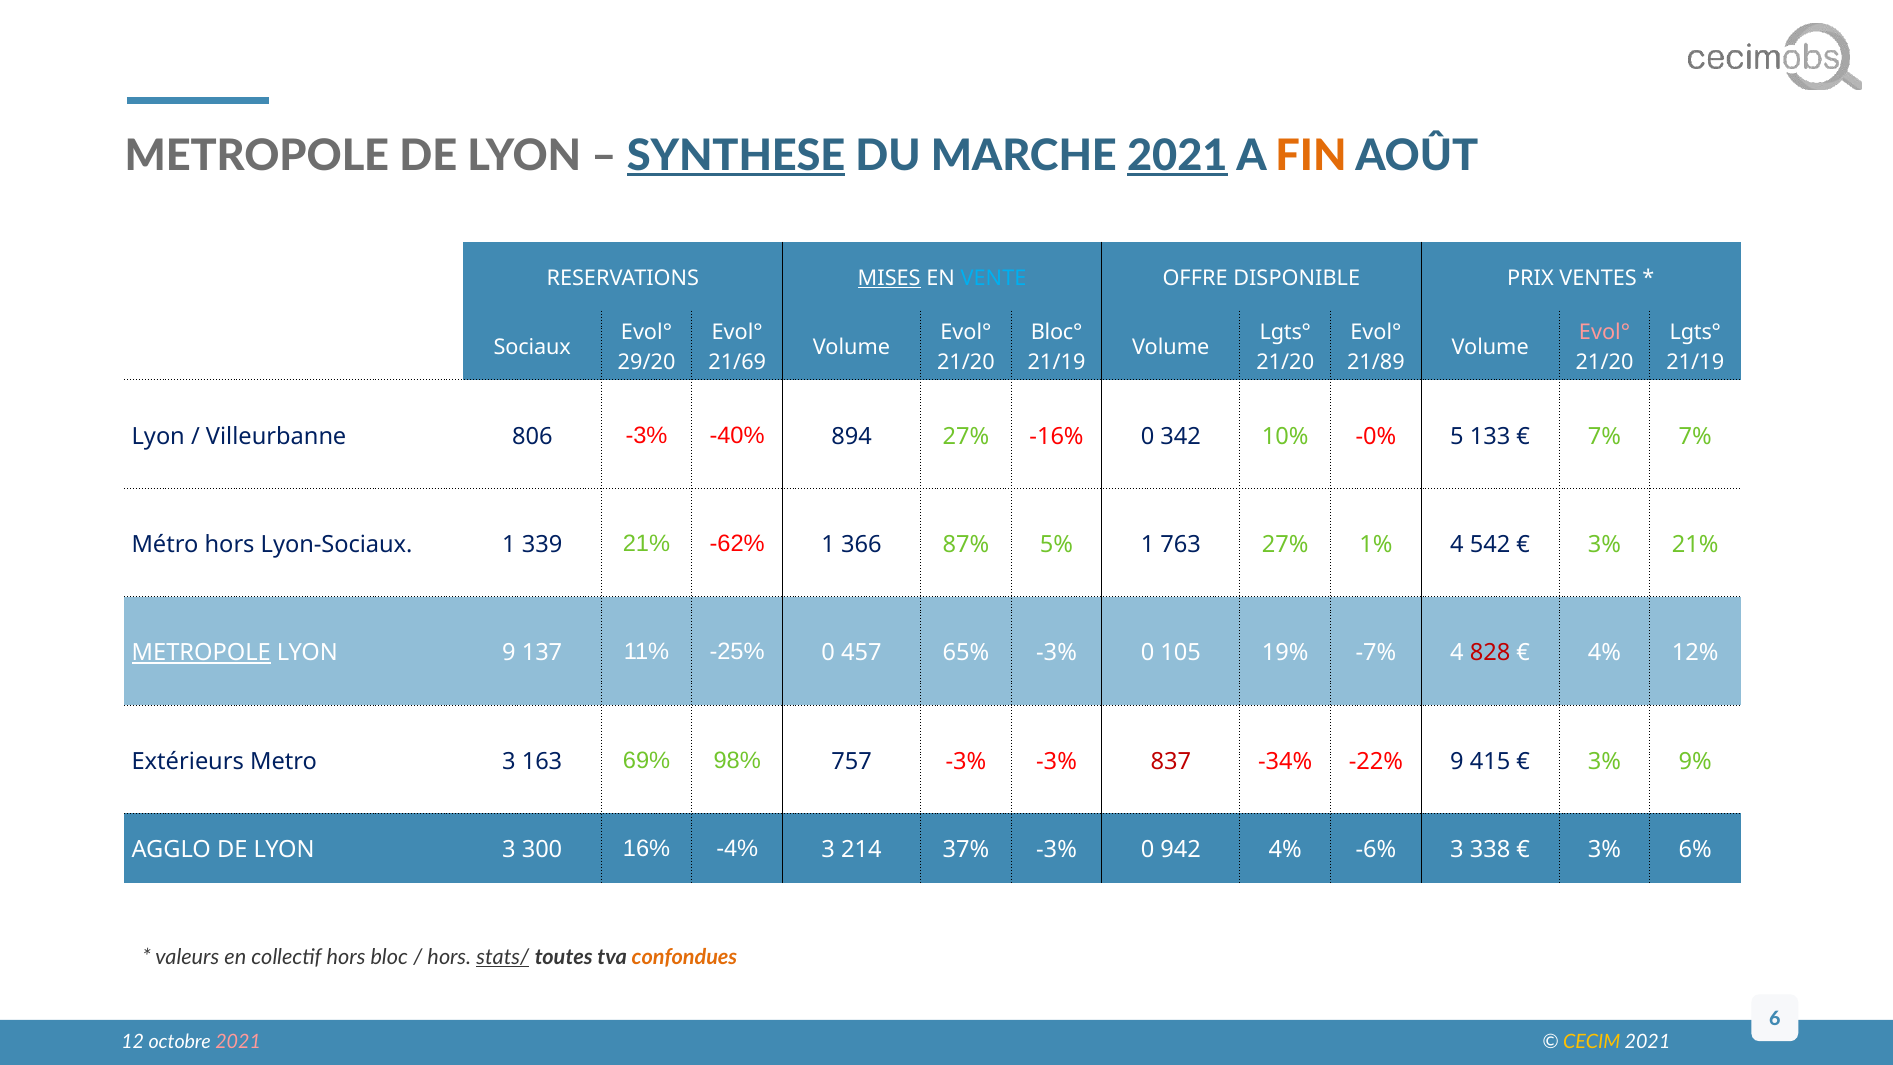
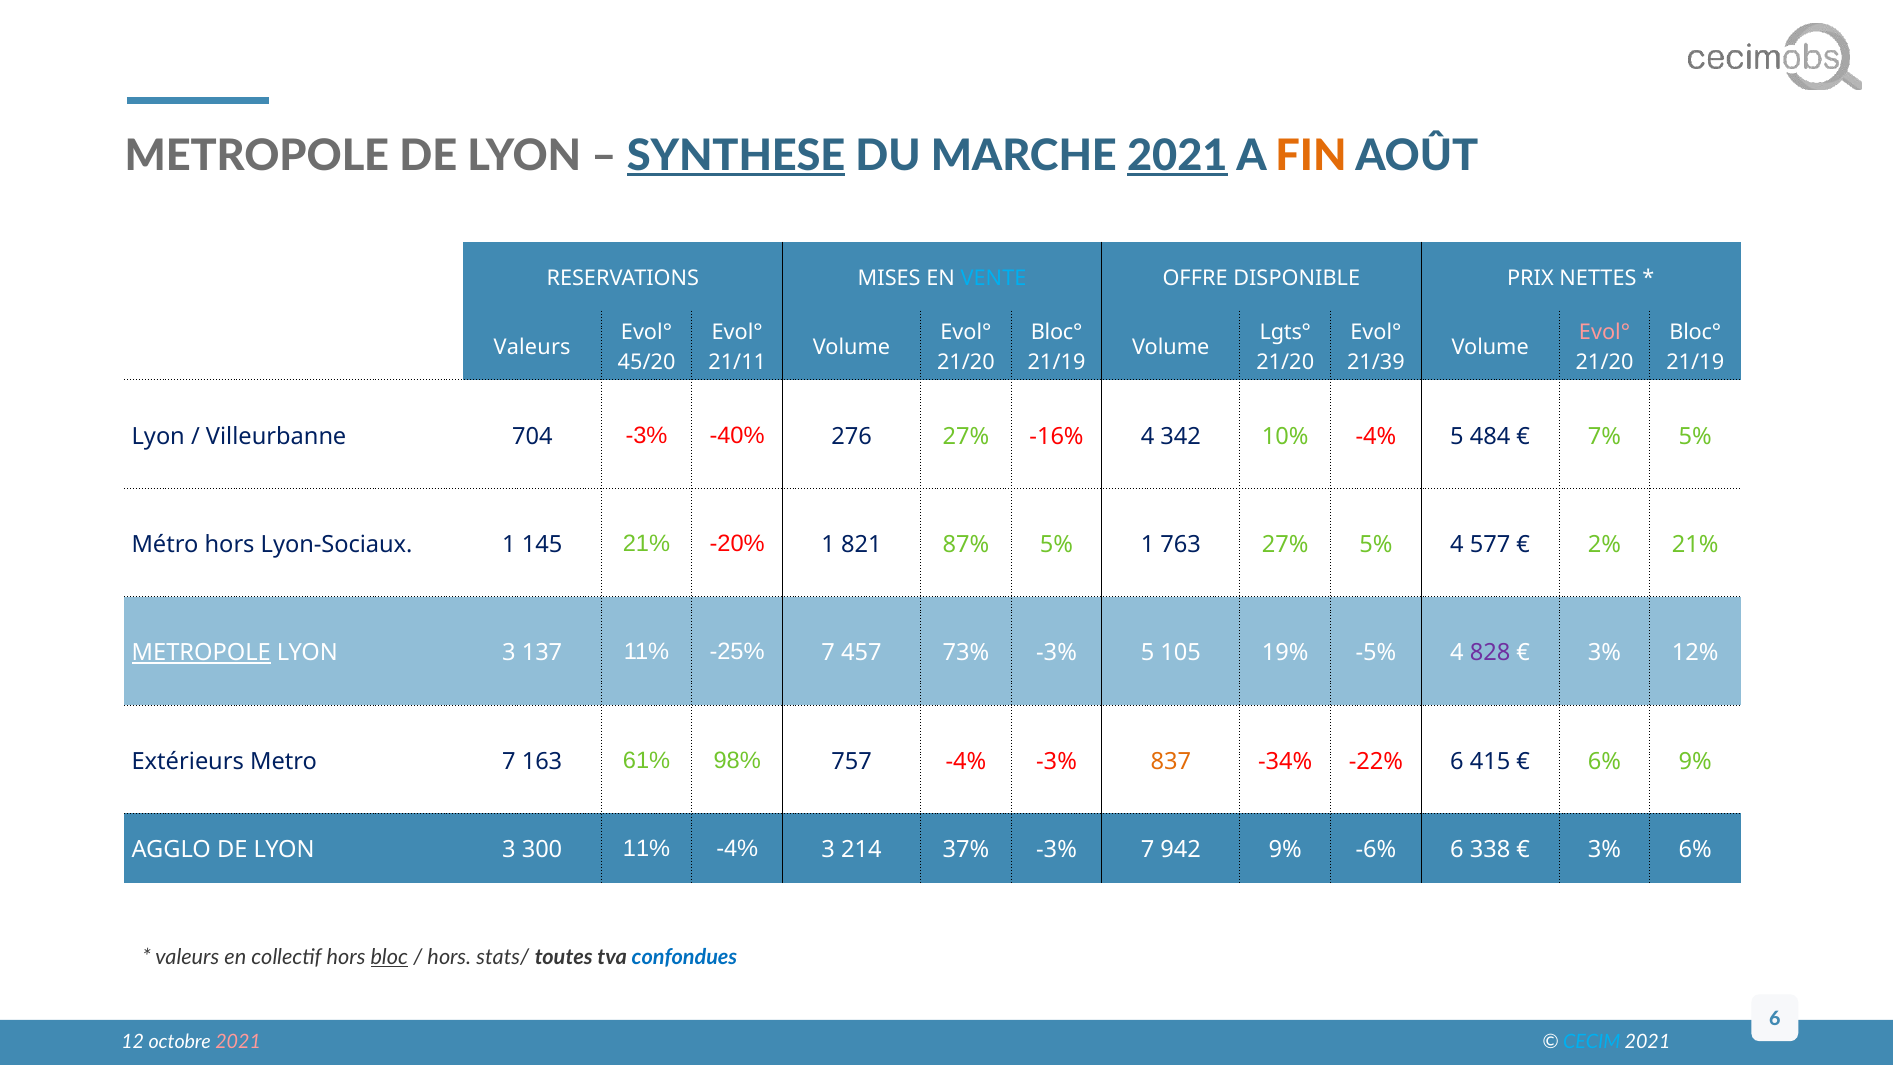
MISES underline: present -> none
VENTES: VENTES -> NETTES
Lgts° at (1695, 332): Lgts° -> Bloc°
Sociaux at (532, 347): Sociaux -> Valeurs
29/20: 29/20 -> 45/20
21/69: 21/69 -> 21/11
21/89: 21/89 -> 21/39
806: 806 -> 704
894: 894 -> 276
-16% 0: 0 -> 4
10% -0%: -0% -> -4%
133: 133 -> 484
7% 7%: 7% -> 5%
339: 339 -> 145
-62%: -62% -> -20%
366: 366 -> 821
27% 1%: 1% -> 5%
542: 542 -> 577
3% at (1605, 544): 3% -> 2%
9 at (509, 653): 9 -> 3
-25% 0: 0 -> 7
65%: 65% -> 73%
0 at (1148, 653): 0 -> 5
-7%: -7% -> -5%
828 colour: red -> purple
4% at (1605, 653): 4% -> 3%
Metro 3: 3 -> 7
69%: 69% -> 61%
757 -3%: -3% -> -4%
837 colour: red -> orange
-22% 9: 9 -> 6
3% at (1605, 761): 3% -> 6%
300 16%: 16% -> 11%
37% -3% 0: 0 -> 7
942 4%: 4% -> 9%
-6% 3: 3 -> 6
bloc underline: none -> present
stats/ underline: present -> none
confondues colour: orange -> blue
CECIM colour: yellow -> light blue
